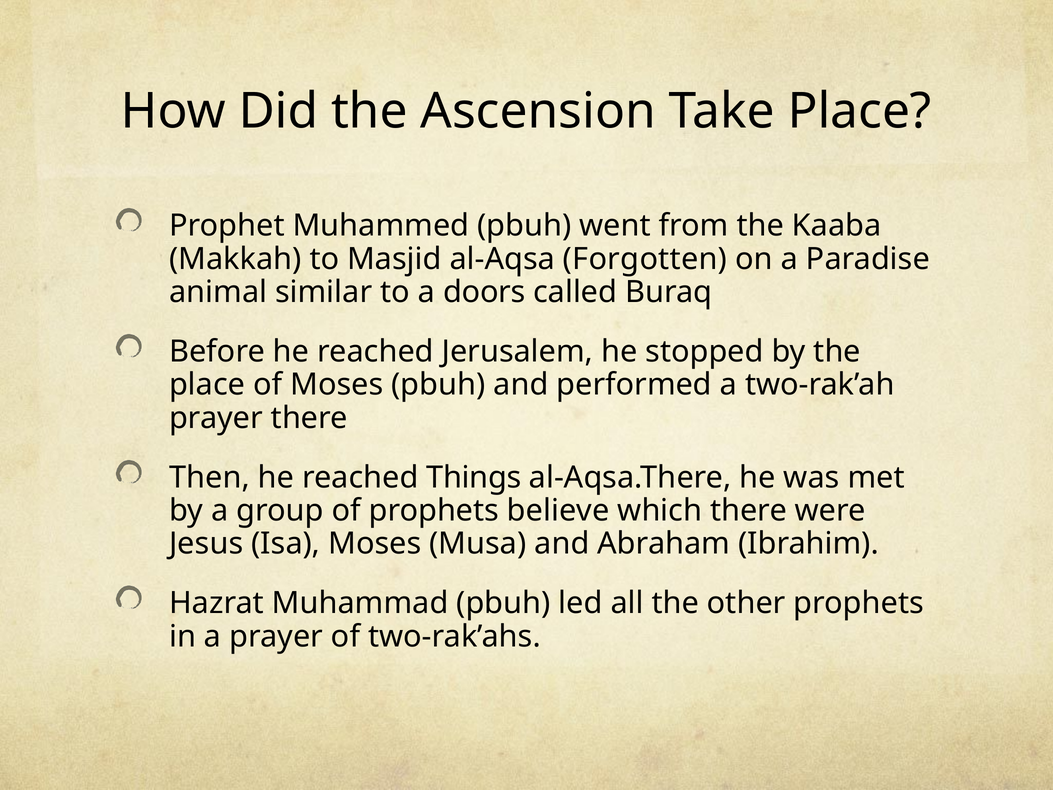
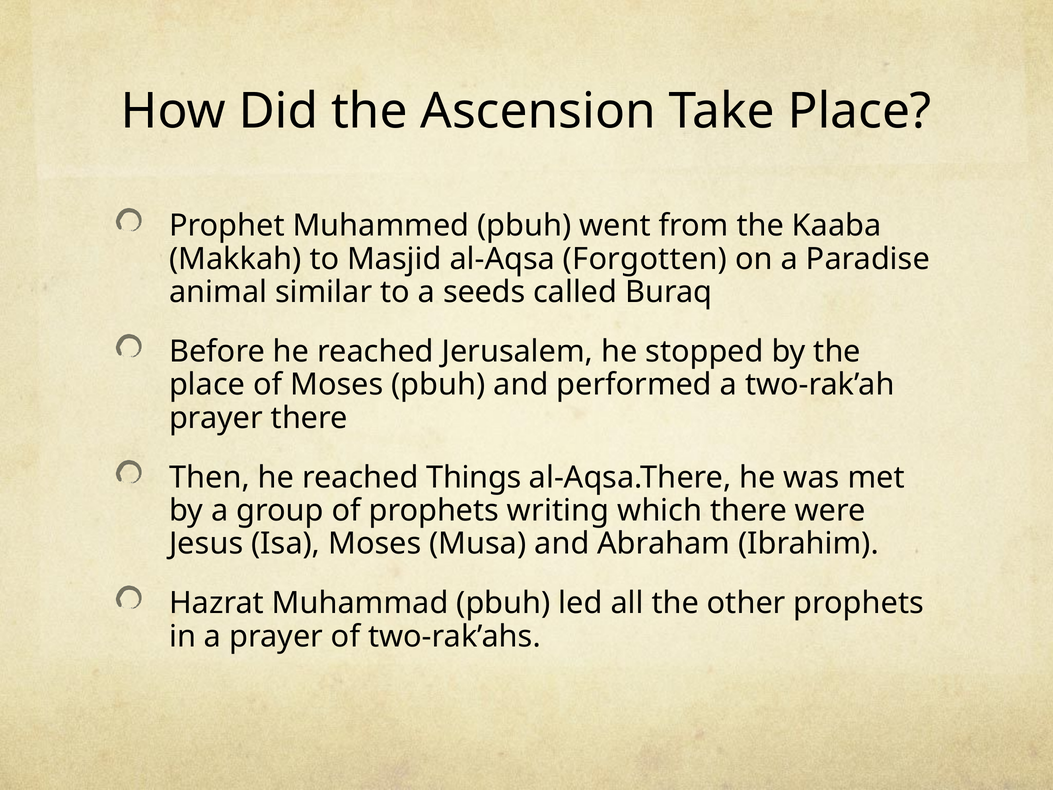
doors: doors -> seeds
believe: believe -> writing
